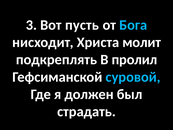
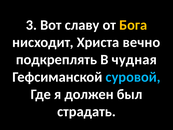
пусть: пусть -> славу
Бога colour: light blue -> yellow
молит: молит -> вечно
пролил: пролил -> чудная
